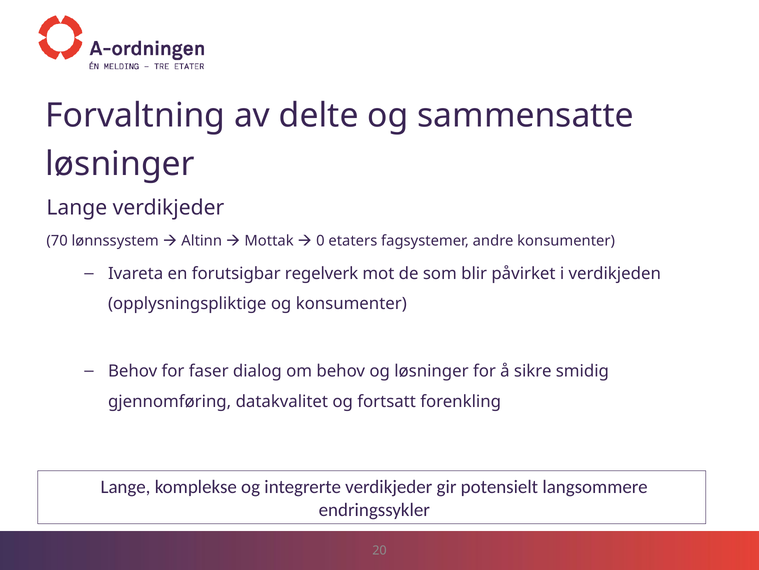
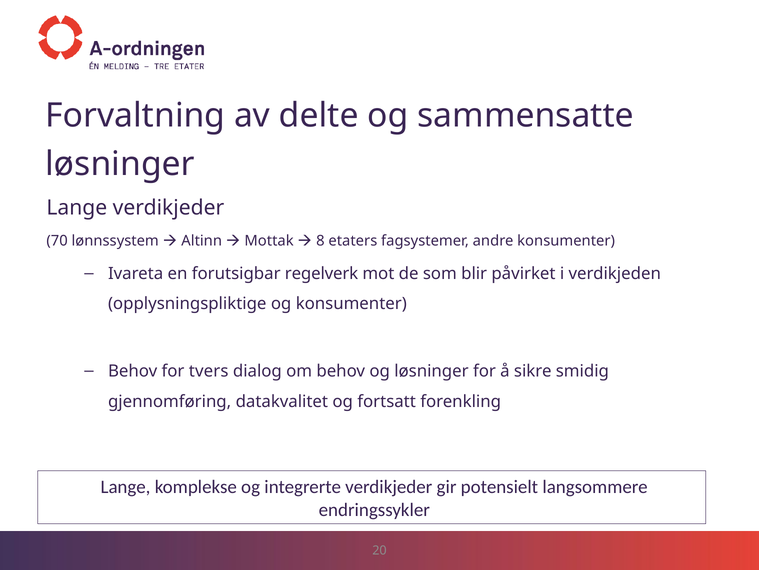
0: 0 -> 8
faser: faser -> tvers
